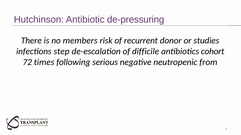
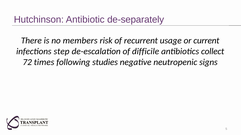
de-pressuring: de-pressuring -> de-separately
donor: donor -> usage
studies: studies -> current
cohort: cohort -> collect
serious: serious -> studies
from: from -> signs
